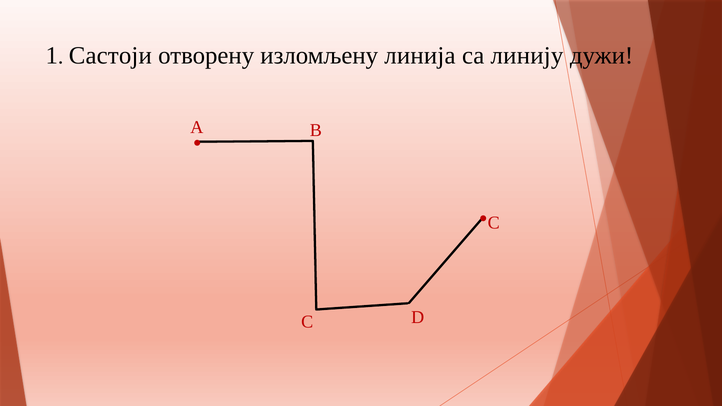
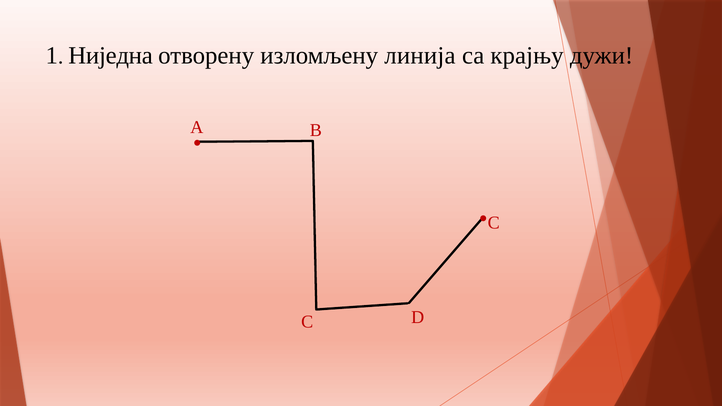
Састоји: Састоји -> Ниједна
линију: линију -> крајњу
